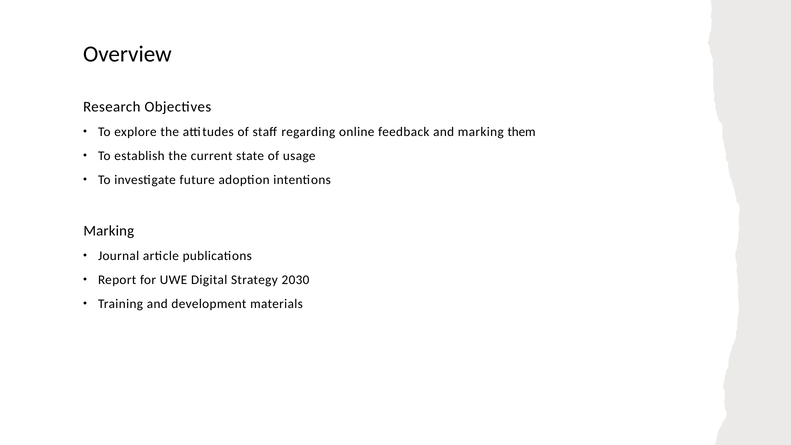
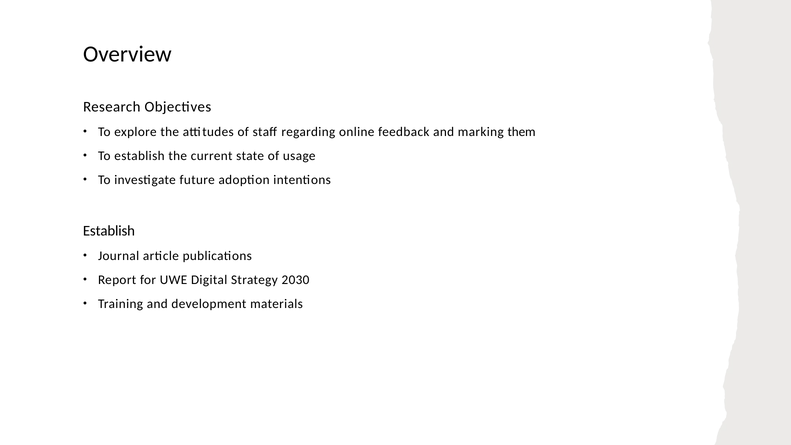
Marking at (109, 231): Marking -> Establish
